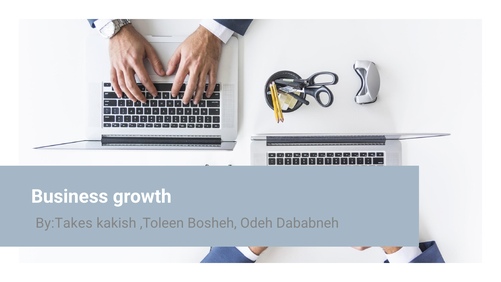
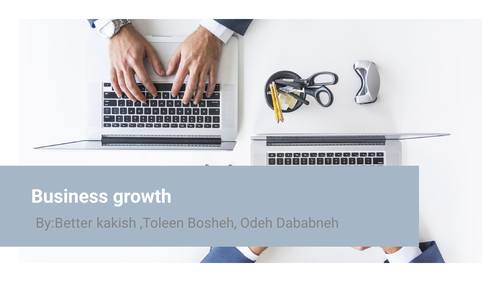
By:Takes: By:Takes -> By:Better
